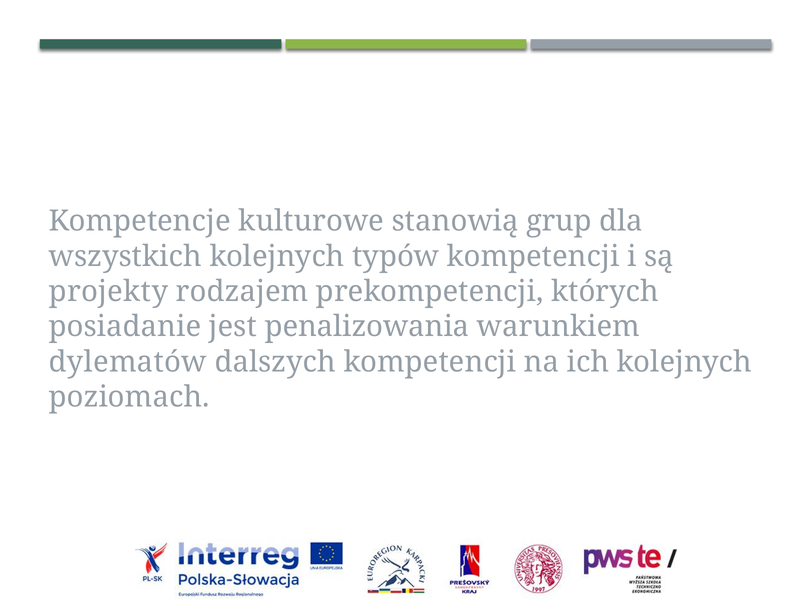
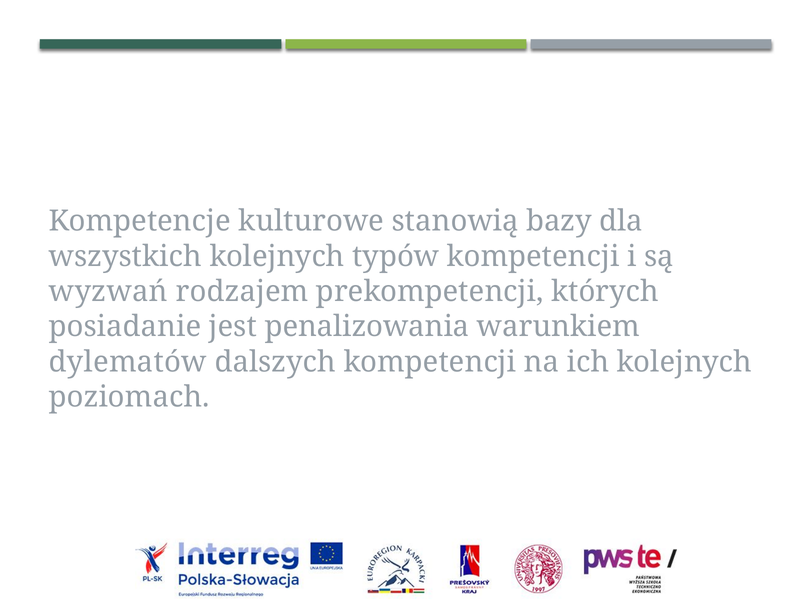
grup: grup -> bazy
projekty: projekty -> wyzwań
